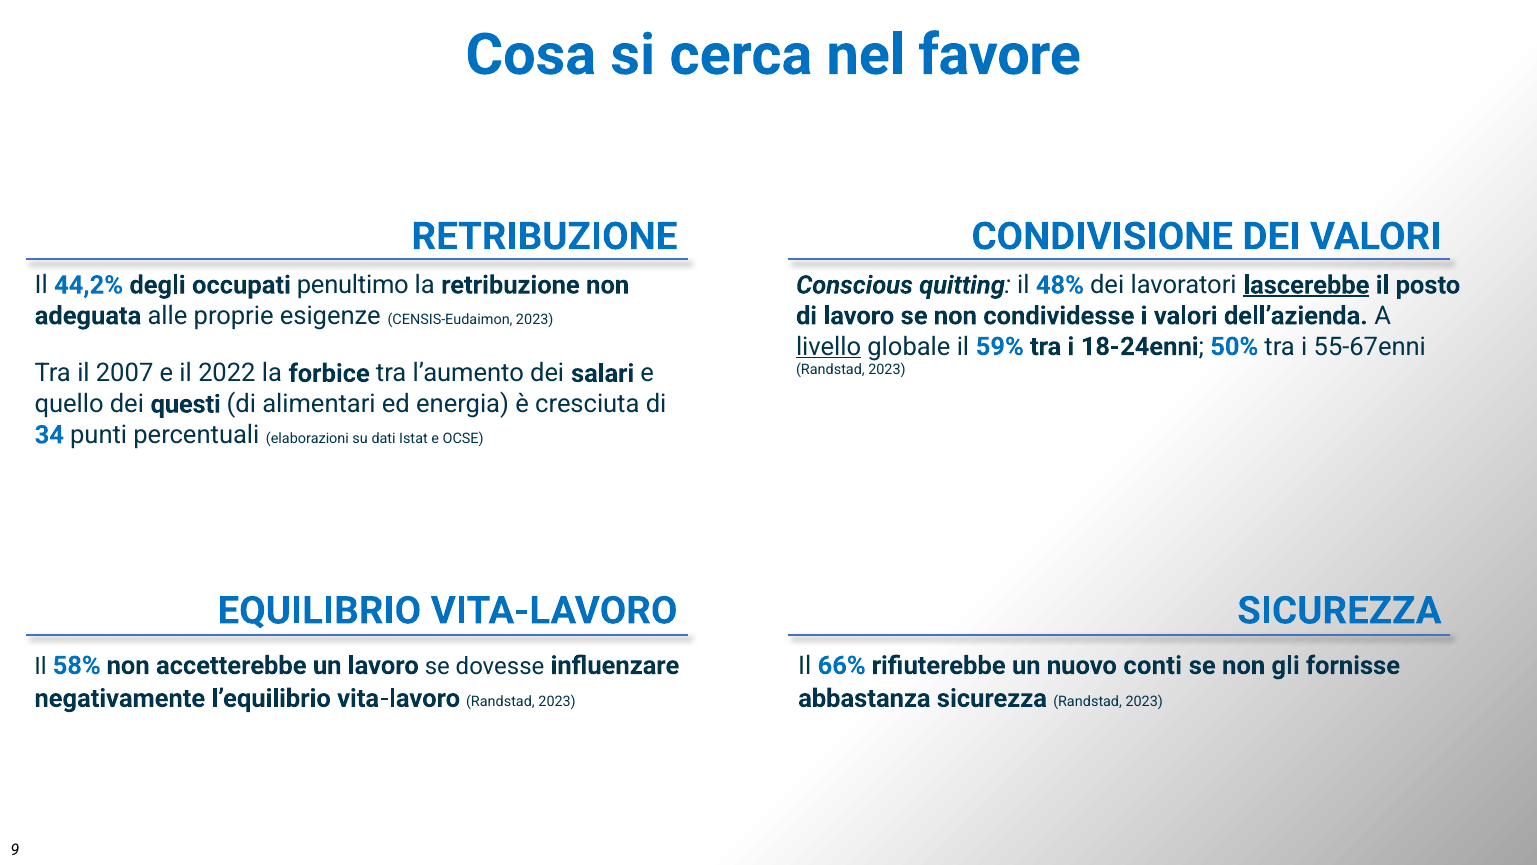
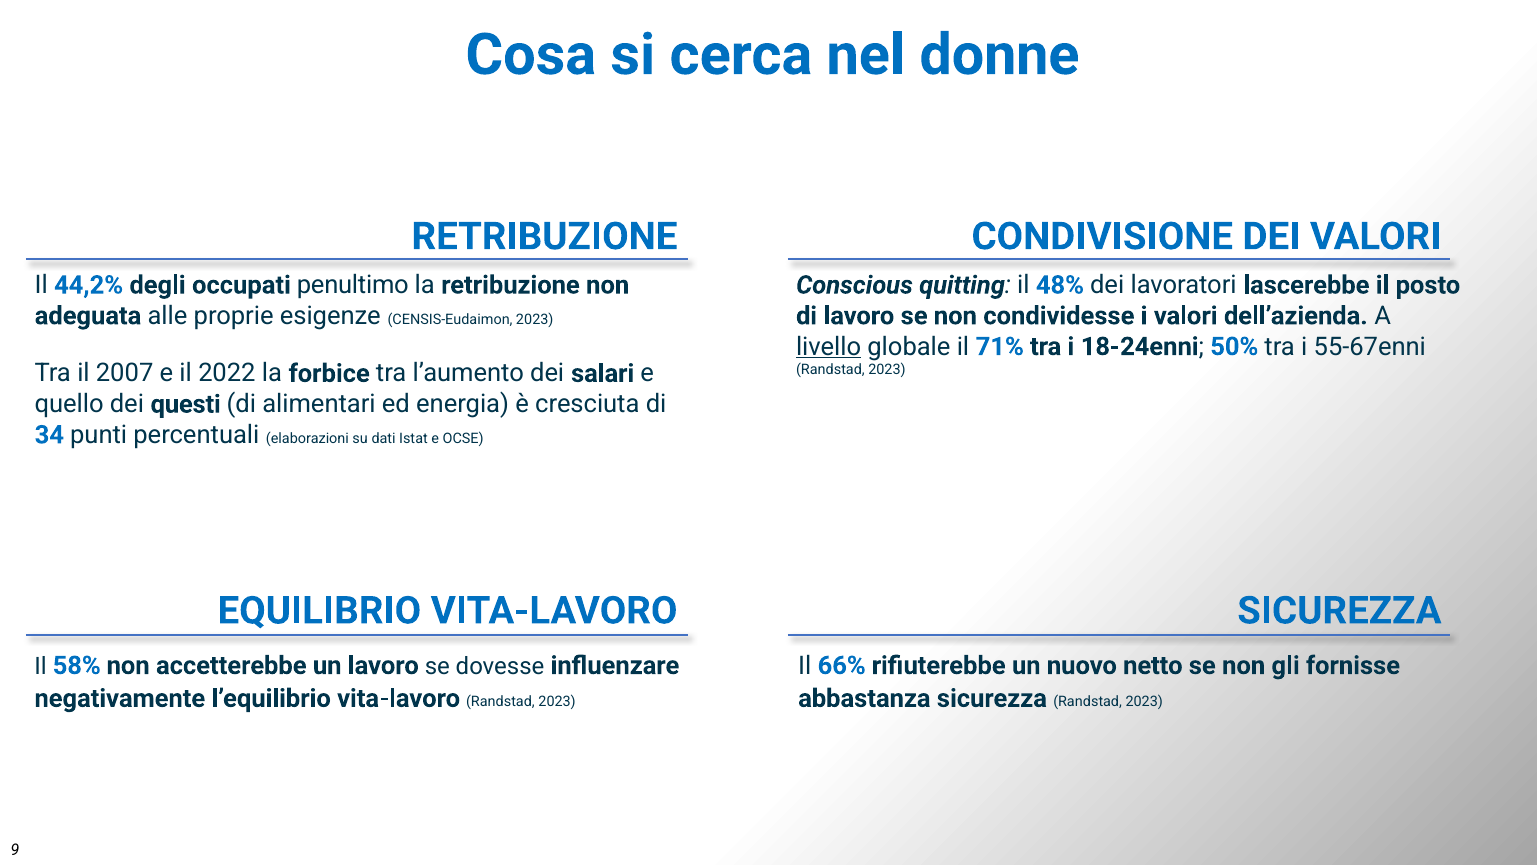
favore: favore -> donne
lascerebbe underline: present -> none
59%: 59% -> 71%
conti: conti -> netto
